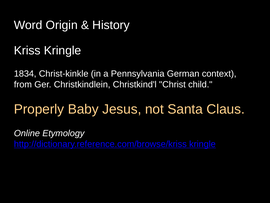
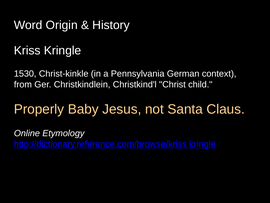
1834: 1834 -> 1530
